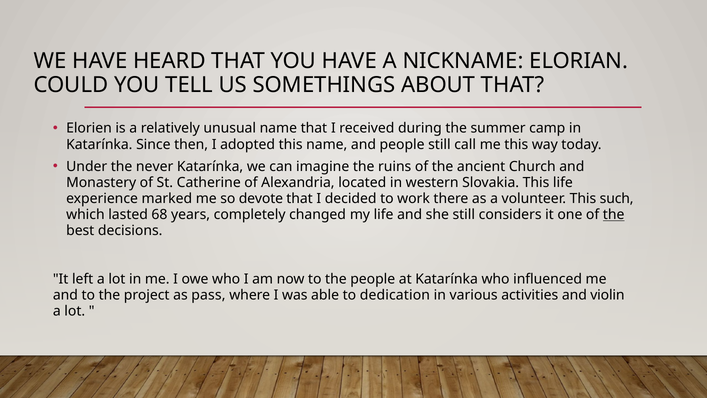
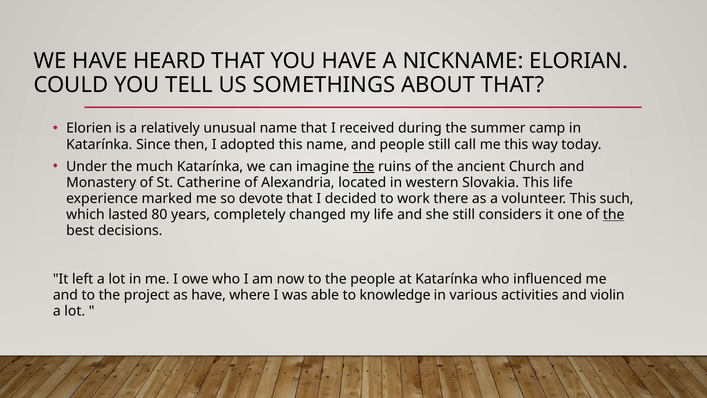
never: never -> much
the at (364, 166) underline: none -> present
68: 68 -> 80
as pass: pass -> have
dedication: dedication -> knowledge
